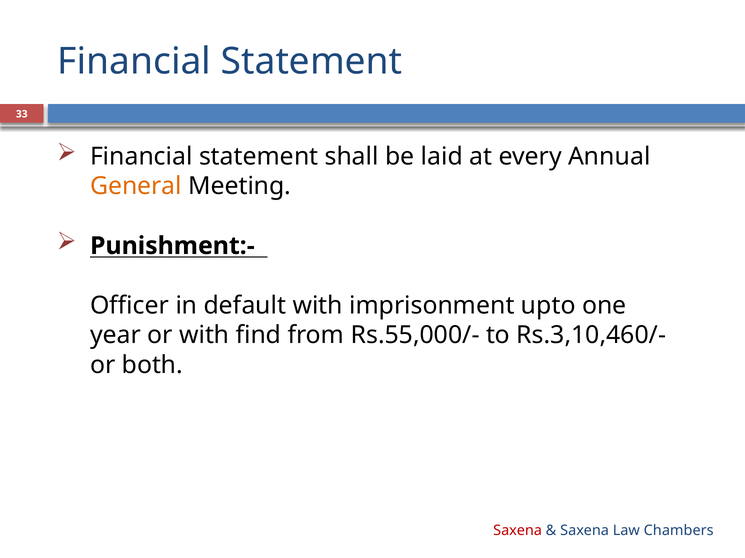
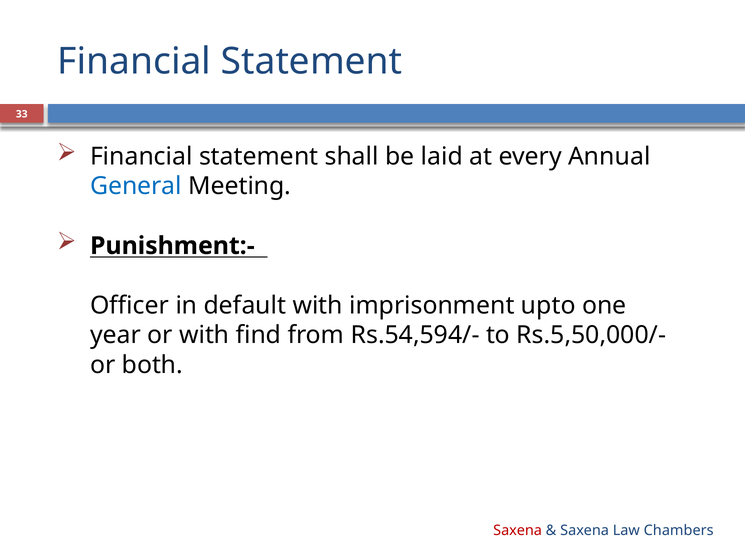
General colour: orange -> blue
Rs.55,000/-: Rs.55,000/- -> Rs.54,594/-
Rs.3,10,460/-: Rs.3,10,460/- -> Rs.5,50,000/-
